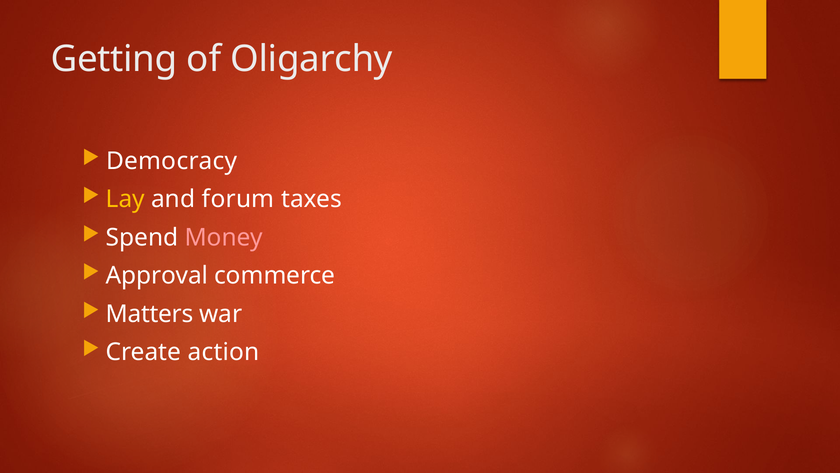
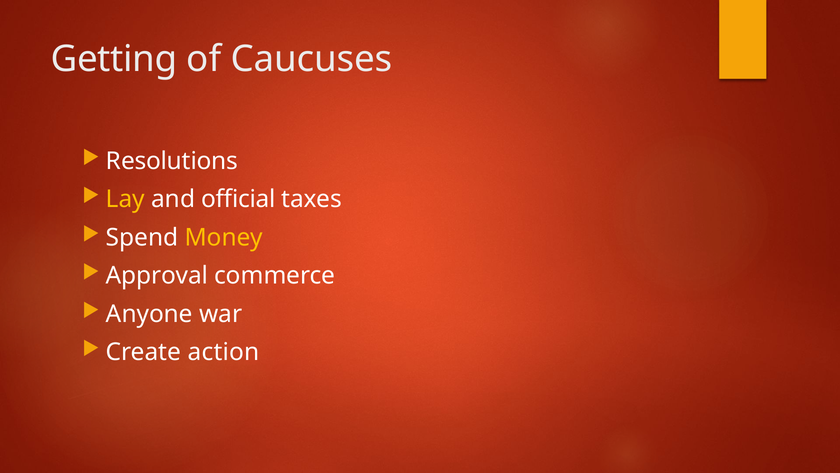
Oligarchy: Oligarchy -> Caucuses
Democracy: Democracy -> Resolutions
forum: forum -> official
Money colour: pink -> yellow
Matters: Matters -> Anyone
